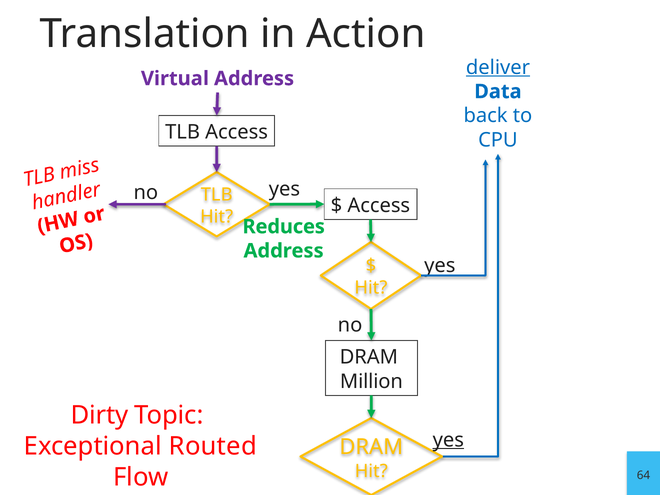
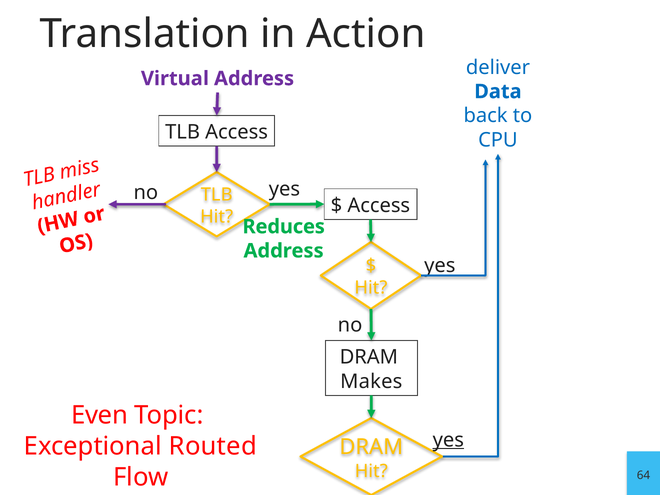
deliver underline: present -> none
Million: Million -> Makes
Dirty: Dirty -> Even
